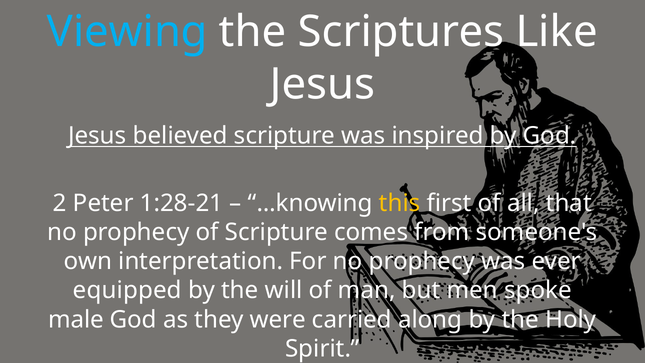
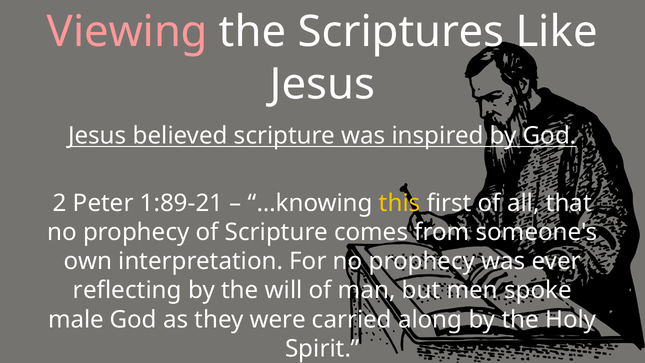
Viewing colour: light blue -> pink
1:28-21: 1:28-21 -> 1:89-21
equipped: equipped -> reflecting
